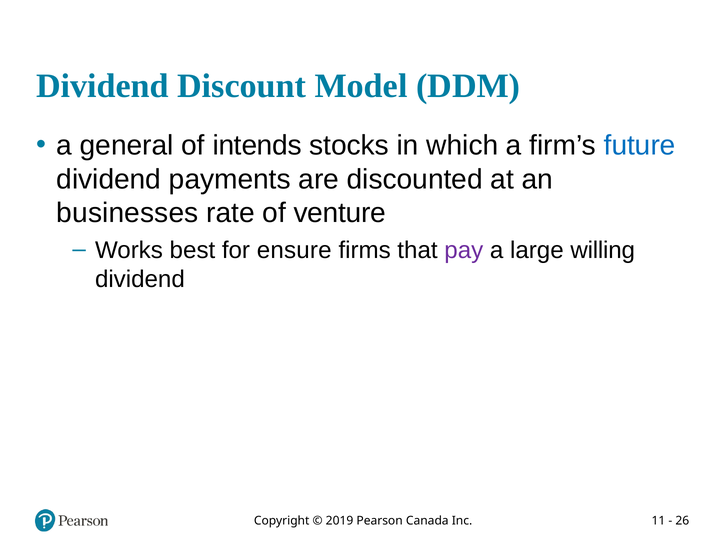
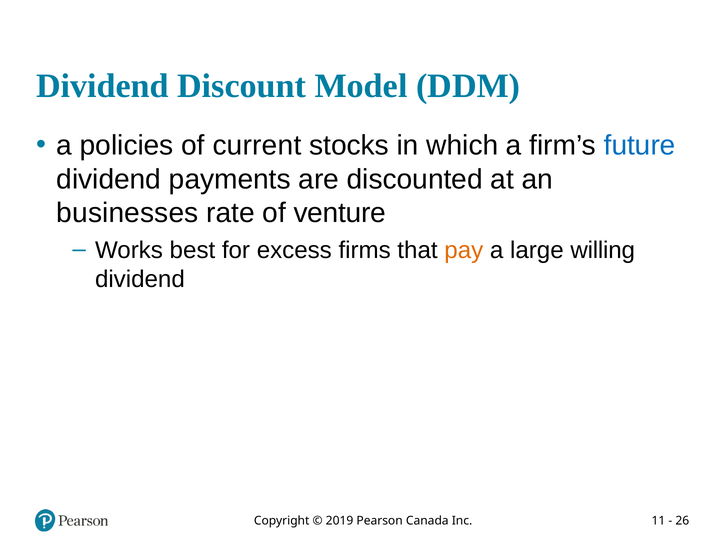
general: general -> policies
intends: intends -> current
ensure: ensure -> excess
pay colour: purple -> orange
